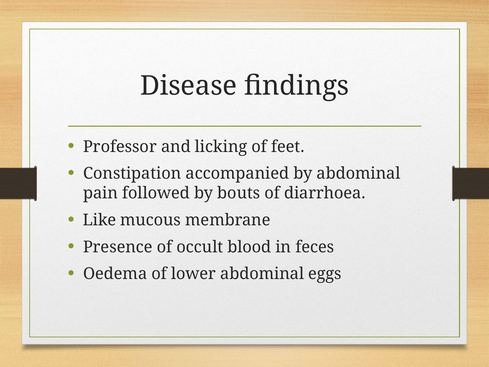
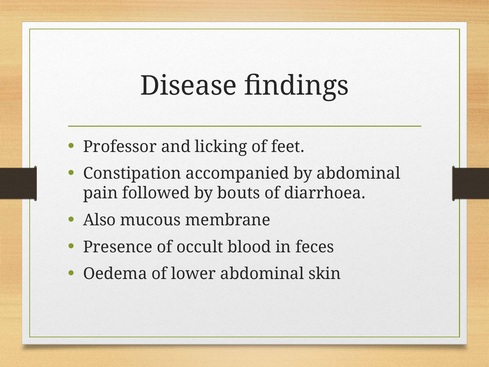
Like: Like -> Also
eggs: eggs -> skin
